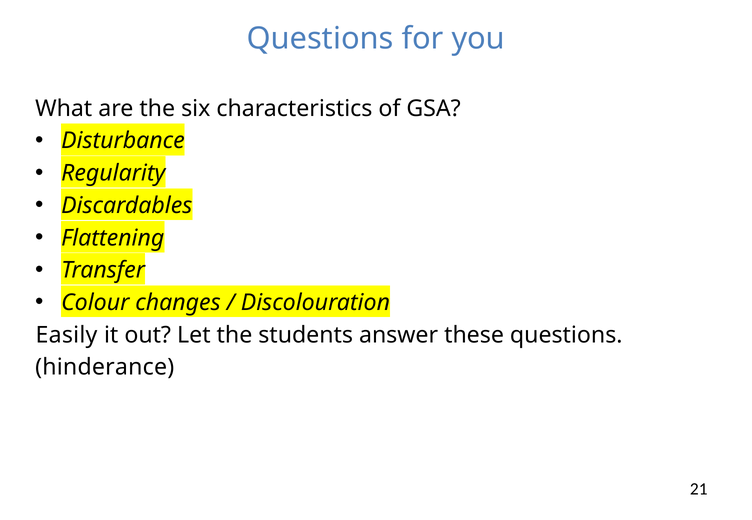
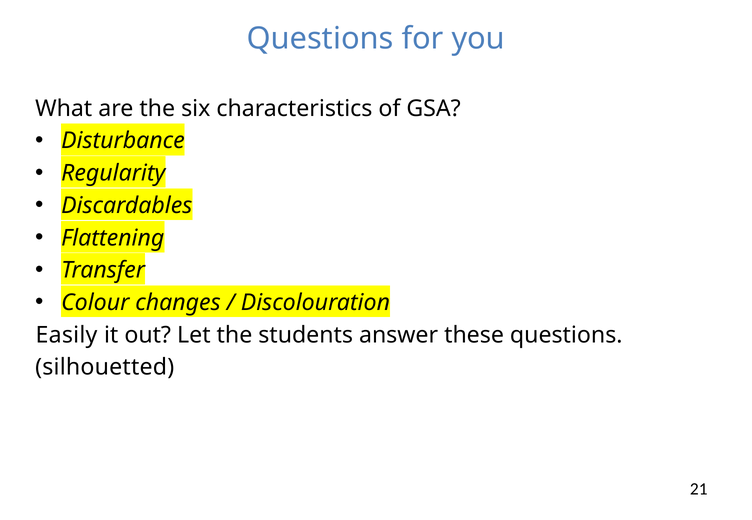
hinderance: hinderance -> silhouetted
